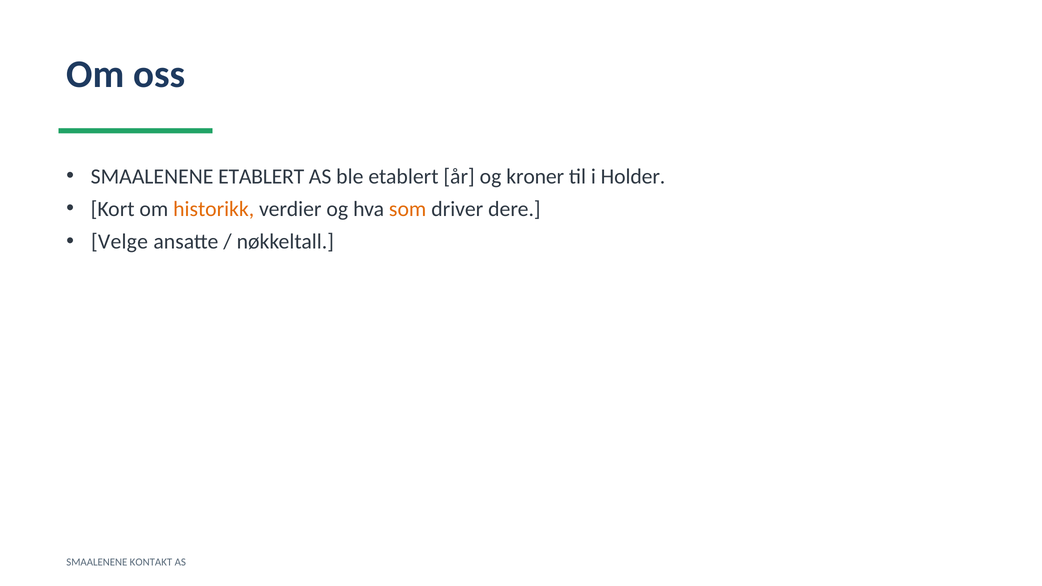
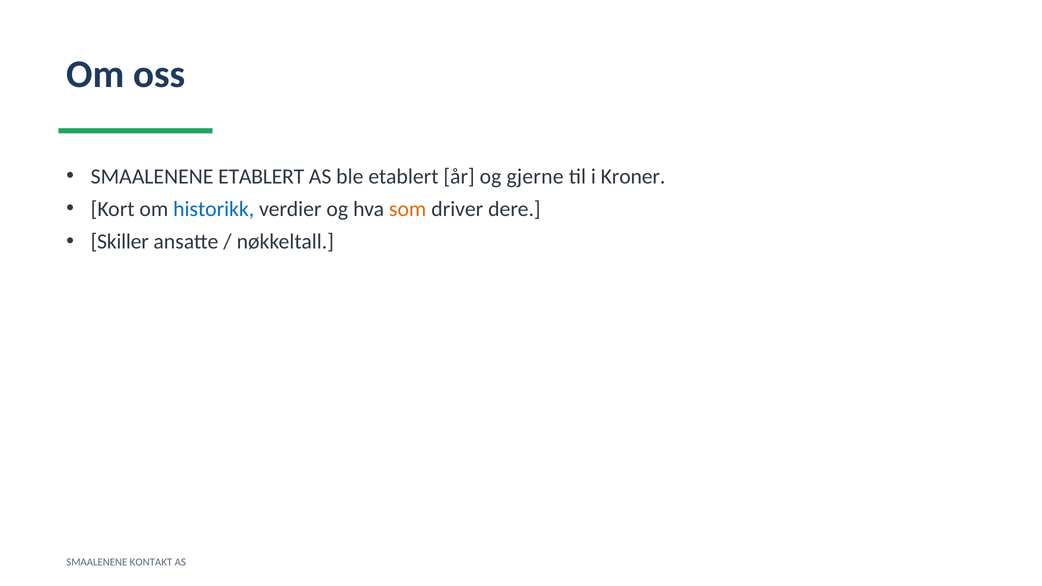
kroner: kroner -> gjerne
Holder: Holder -> Kroner
historikk colour: orange -> blue
Velge: Velge -> Skiller
